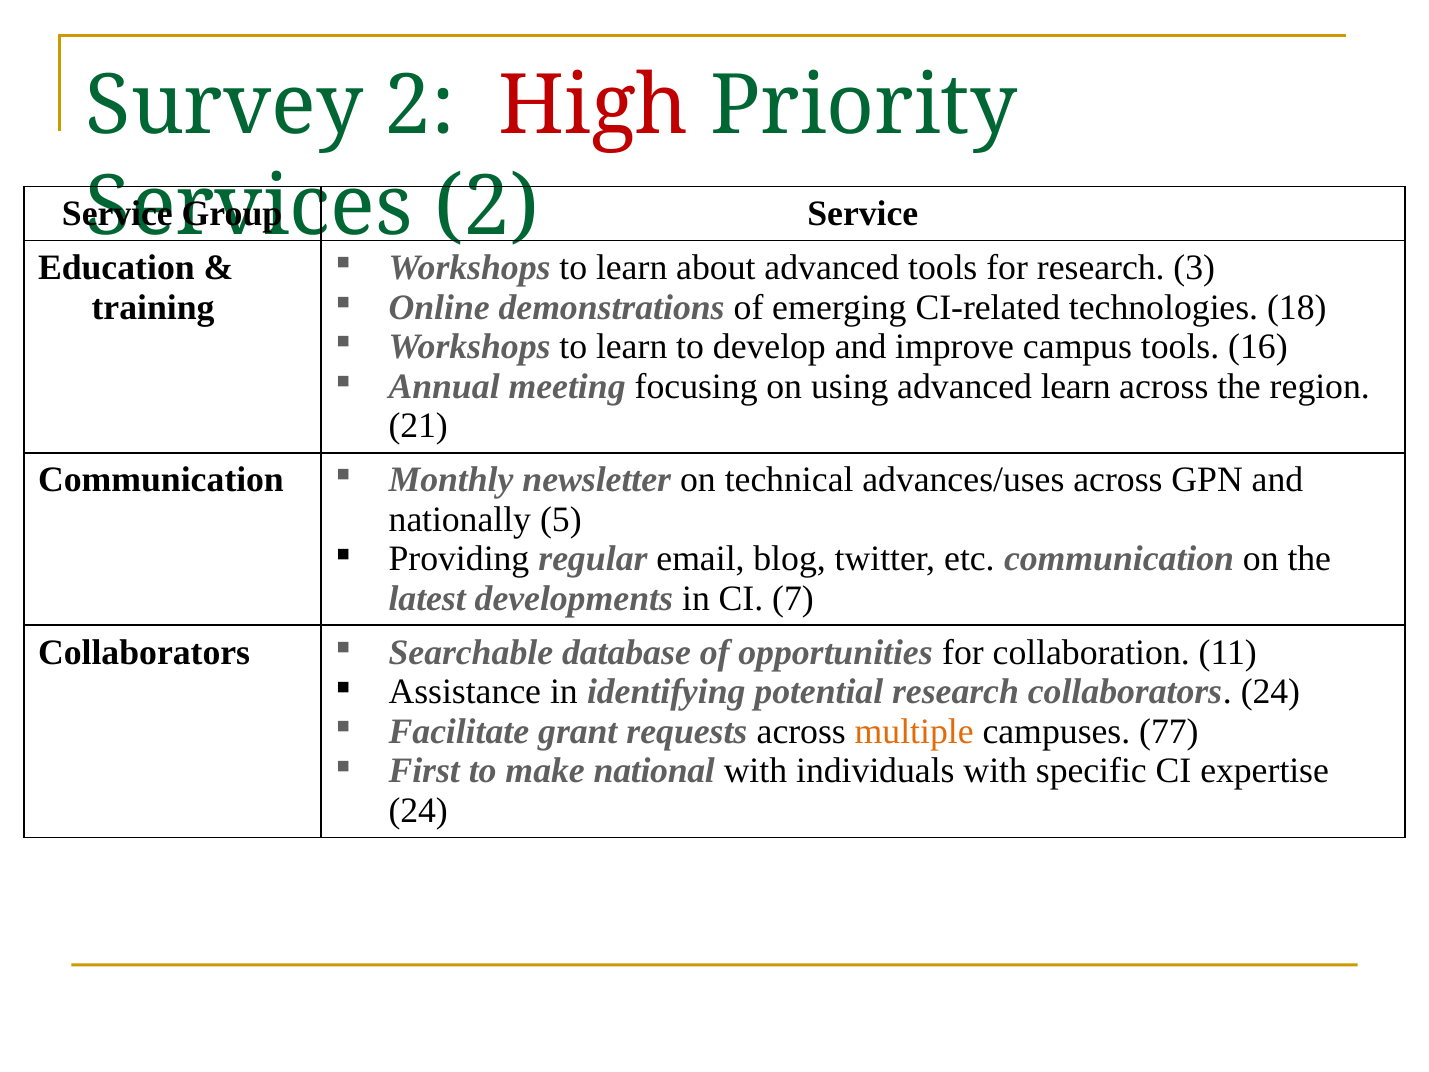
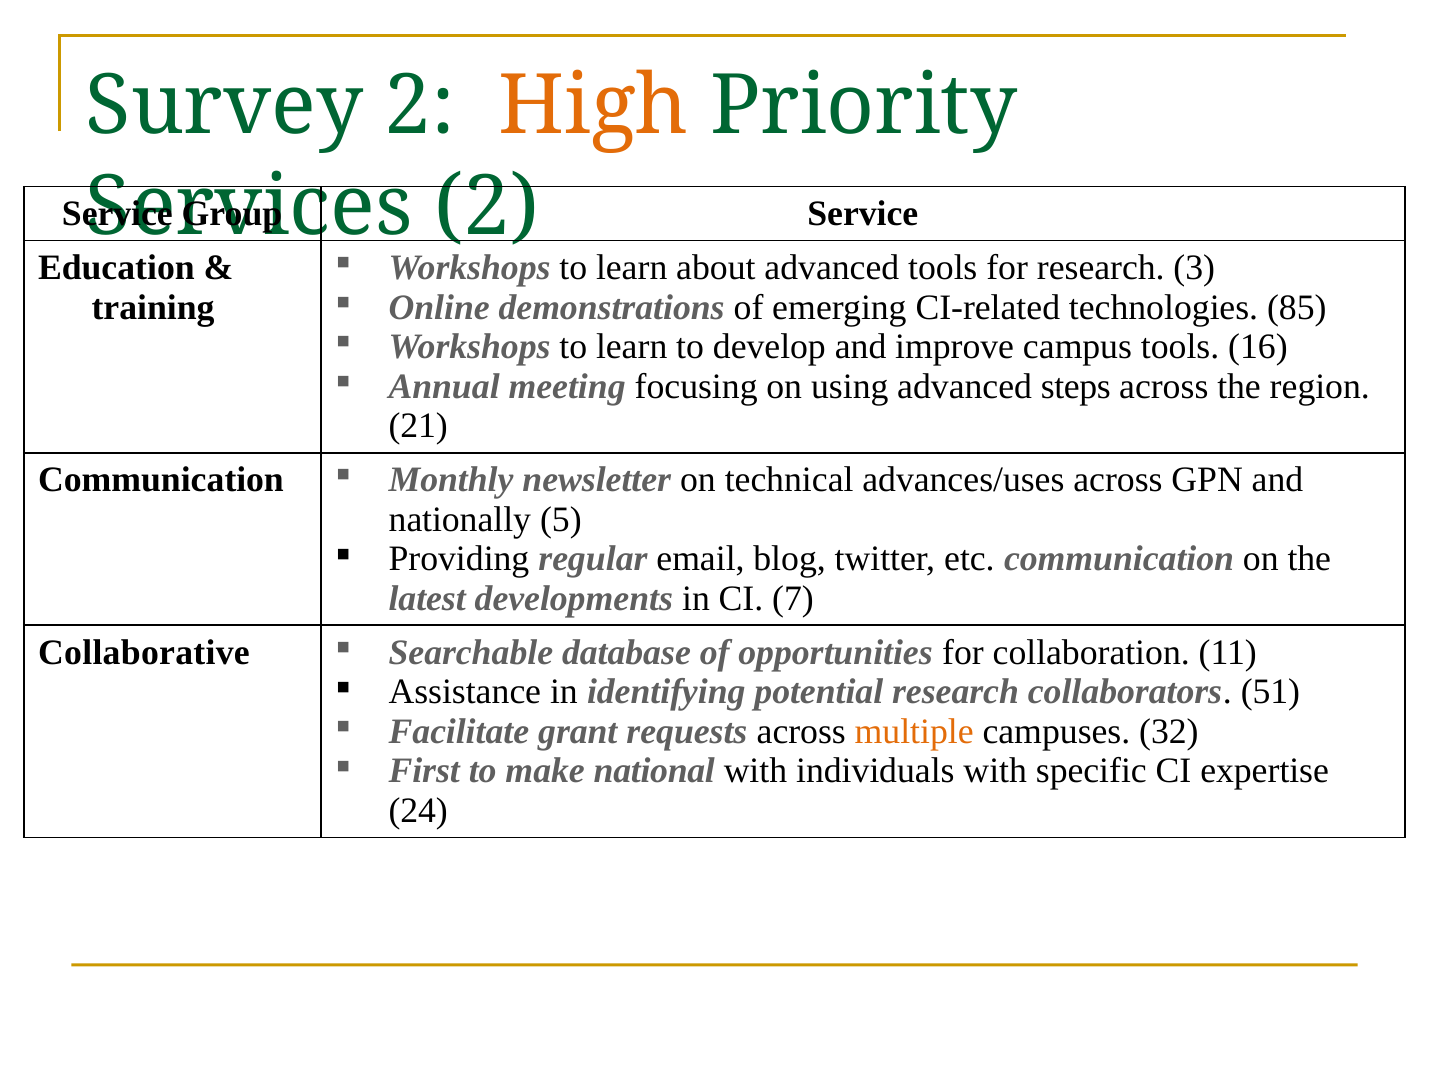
High colour: red -> orange
18: 18 -> 85
advanced learn: learn -> steps
Collaborators at (144, 652): Collaborators -> Collaborative
collaborators 24: 24 -> 51
77: 77 -> 32
